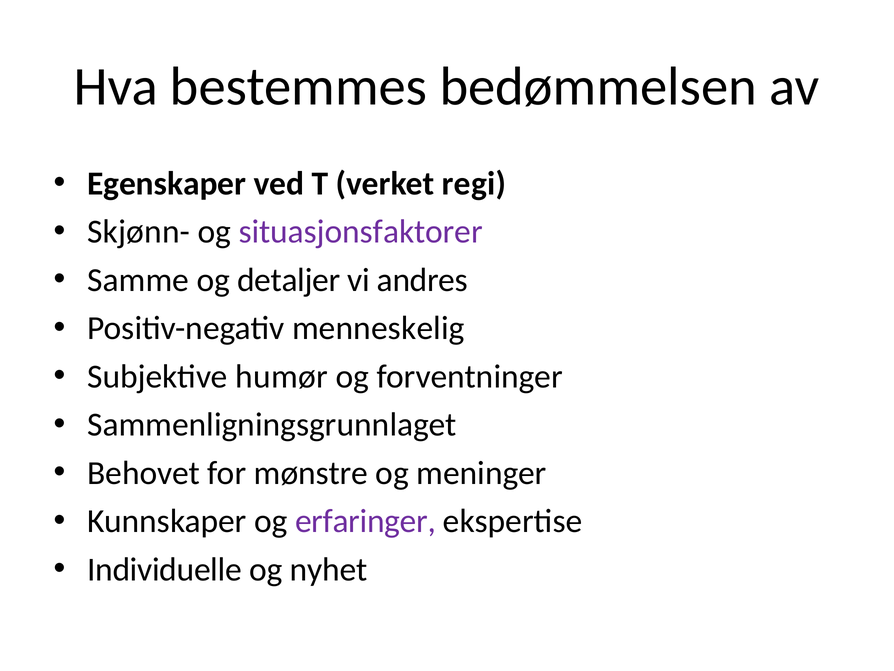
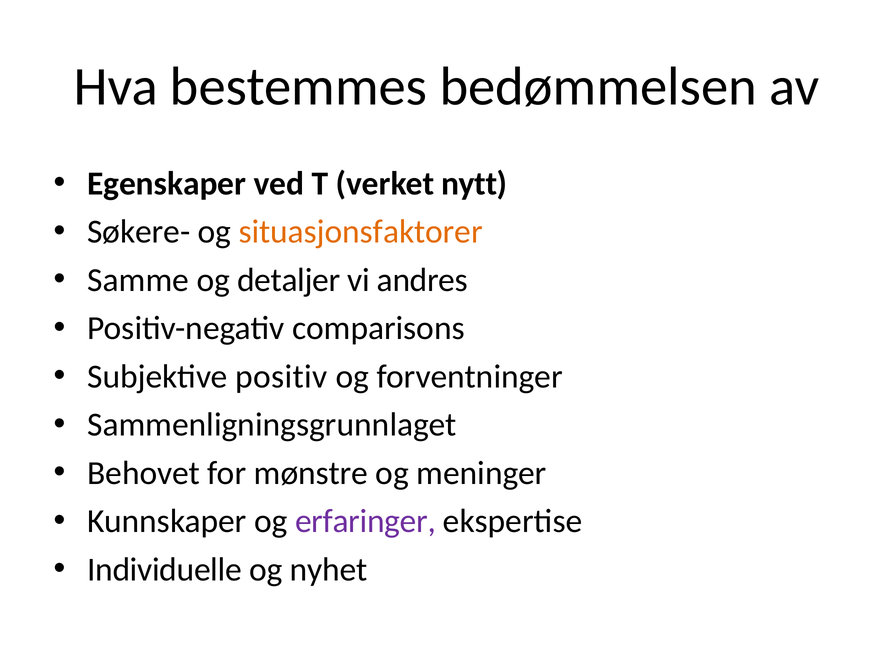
regi: regi -> nytt
Skjønn-: Skjønn- -> Søkere-
situasjonsfaktorer colour: purple -> orange
menneskelig: menneskelig -> comparisons
humør: humør -> positiv
